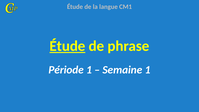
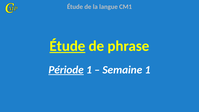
Période underline: none -> present
